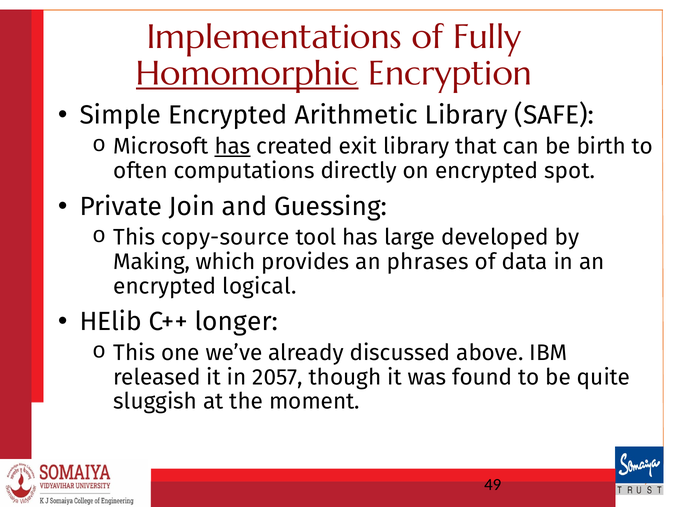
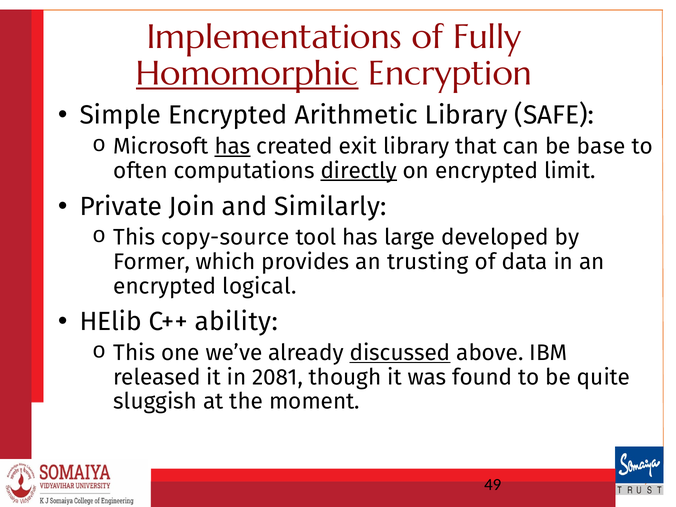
birth: birth -> base
directly underline: none -> present
spot: spot -> limit
Guessing: Guessing -> Similarly
Making: Making -> Former
phrases: phrases -> trusting
longer: longer -> ability
discussed underline: none -> present
2057: 2057 -> 2081
